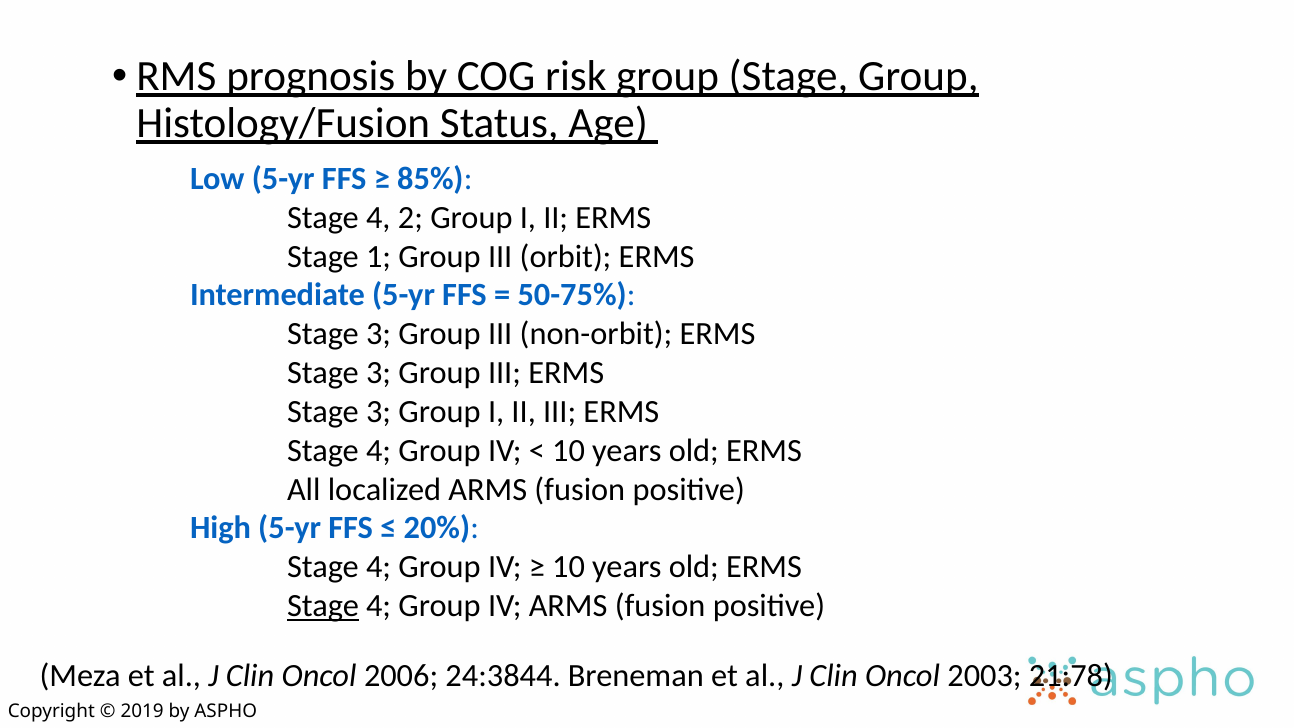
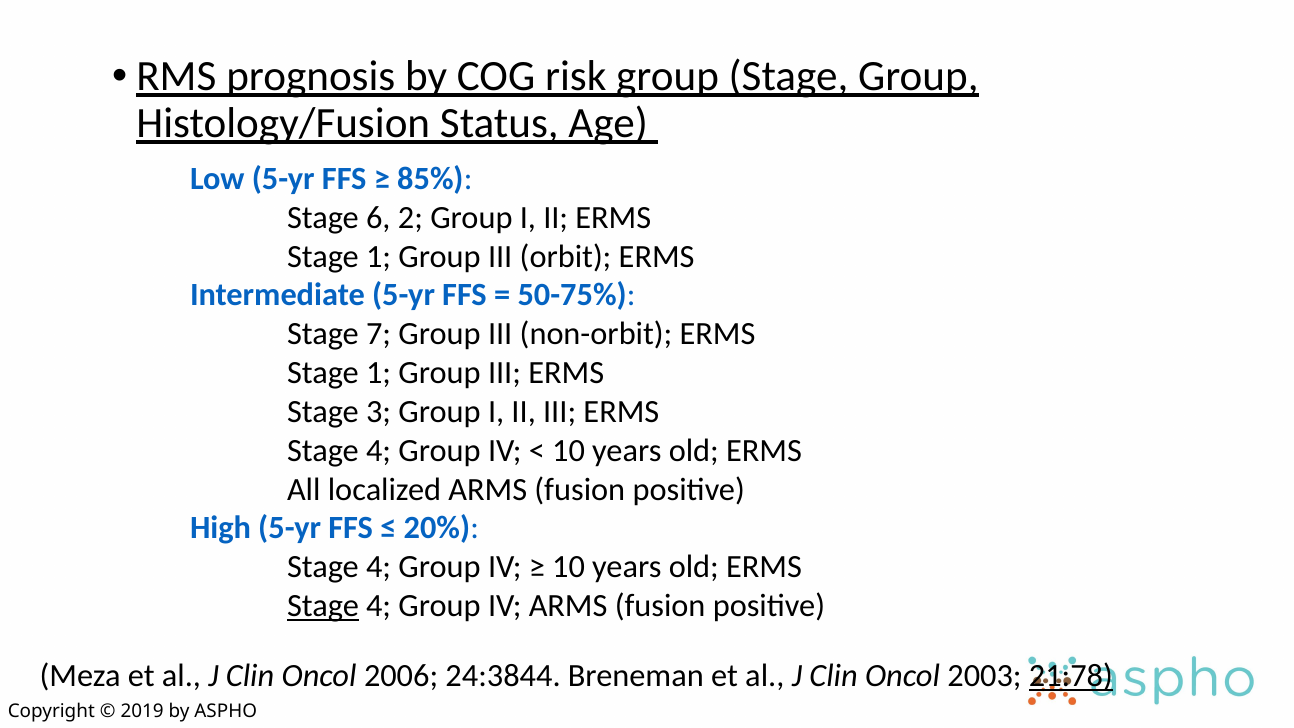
4 at (378, 218): 4 -> 6
3 at (379, 334): 3 -> 7
3 at (379, 373): 3 -> 1
21:78 underline: none -> present
